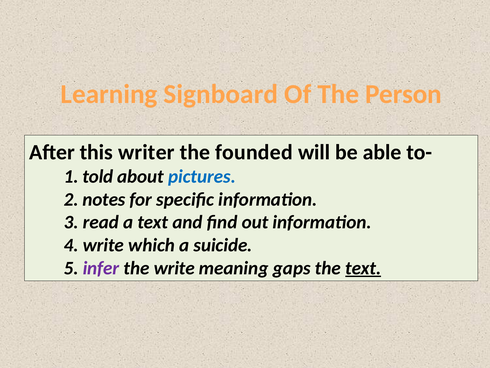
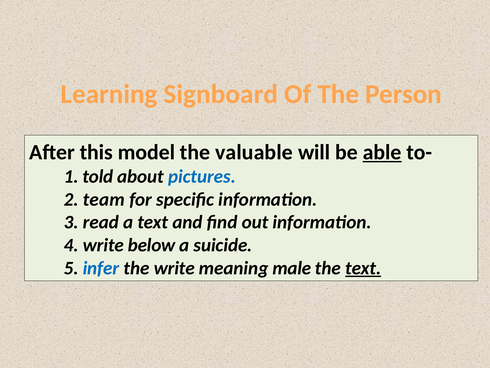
writer: writer -> model
founded: founded -> valuable
able underline: none -> present
notes: notes -> team
which: which -> below
infer colour: purple -> blue
gaps: gaps -> male
